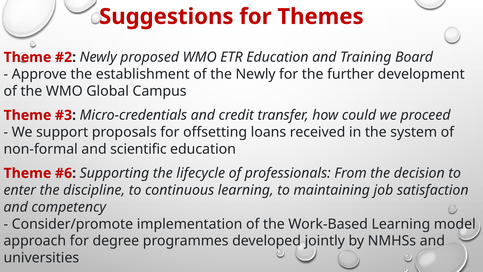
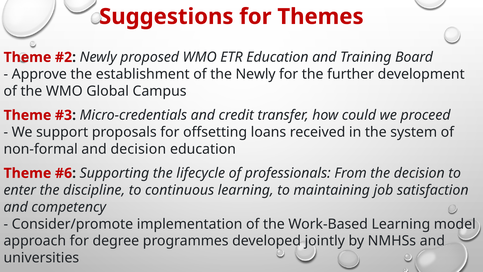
and scientific: scientific -> decision
